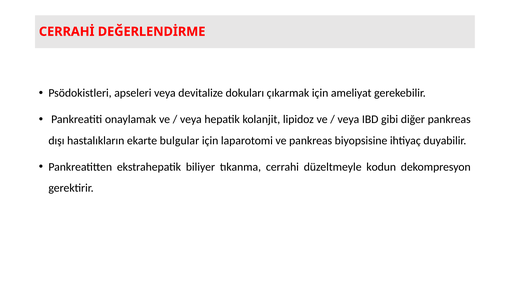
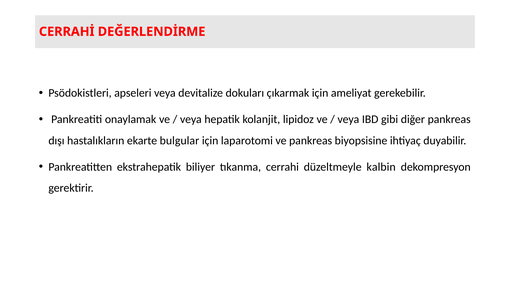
kodun: kodun -> kalbin
